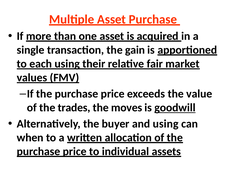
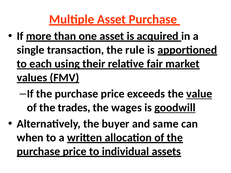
gain: gain -> rule
value underline: none -> present
moves: moves -> wages
and using: using -> same
